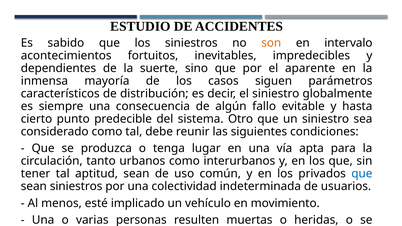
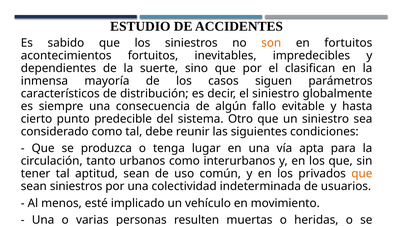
en intervalo: intervalo -> fortuitos
aparente: aparente -> clasifican
que at (362, 174) colour: blue -> orange
